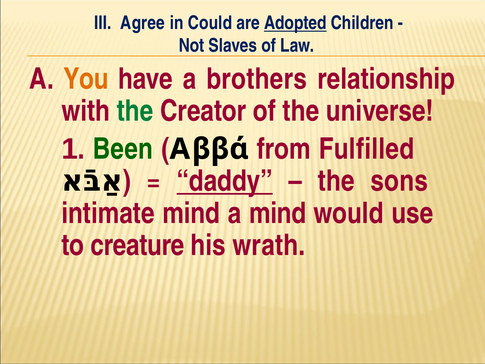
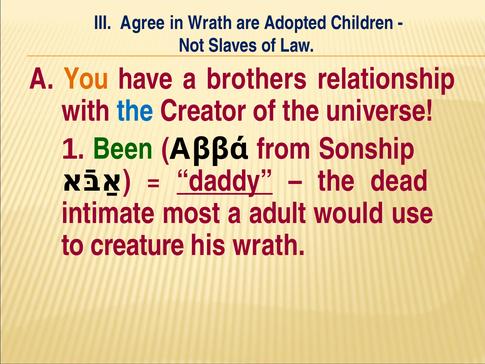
in Could: Could -> Wrath
Adopted underline: present -> none
the at (135, 111) colour: green -> blue
Fulfilled: Fulfilled -> Sonship
sons: sons -> dead
intimate mind: mind -> most
a mind: mind -> adult
